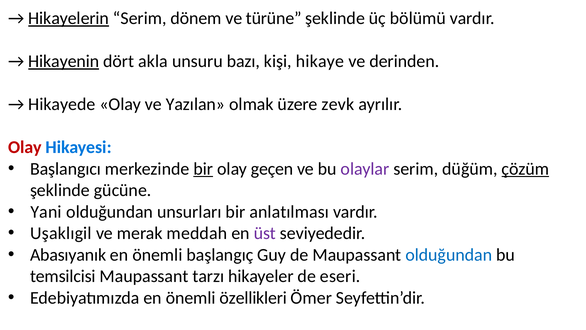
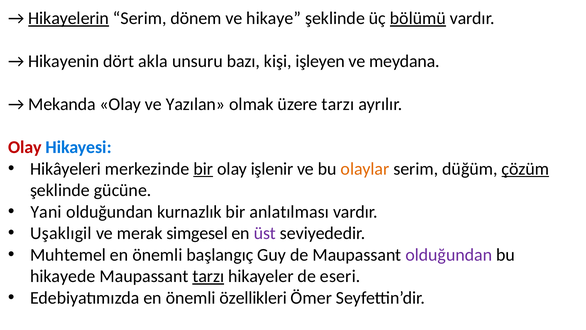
türüne: türüne -> hikaye
bölümü underline: none -> present
Hikayenin underline: present -> none
hikaye: hikaye -> işleyen
derinden: derinden -> meydana
Hikayede: Hikayede -> Mekanda
üzere zevk: zevk -> tarzı
Başlangıcı: Başlangıcı -> Hikâyeleri
geçen: geçen -> işlenir
olaylar colour: purple -> orange
unsurları: unsurları -> kurnazlık
meddah: meddah -> simgesel
Abasıyanık: Abasıyanık -> Muhtemel
olduğundan at (449, 255) colour: blue -> purple
temsilcisi: temsilcisi -> hikayede
tarzı at (208, 276) underline: none -> present
